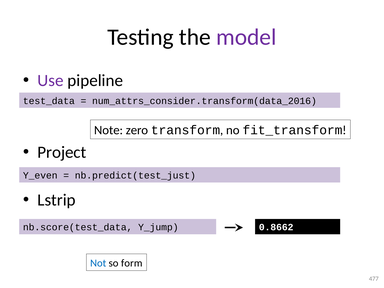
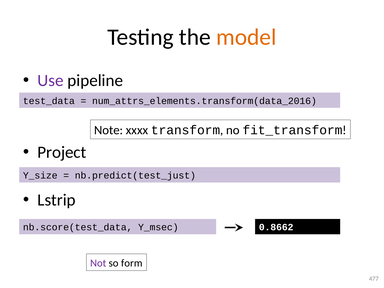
model colour: purple -> orange
num_attrs_consider.transform(data_2016: num_attrs_consider.transform(data_2016 -> num_attrs_elements.transform(data_2016
zero: zero -> xxxx
Y_even: Y_even -> Y_size
Y_jump: Y_jump -> Y_msec
Not colour: blue -> purple
